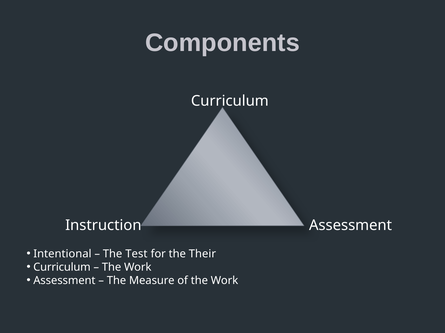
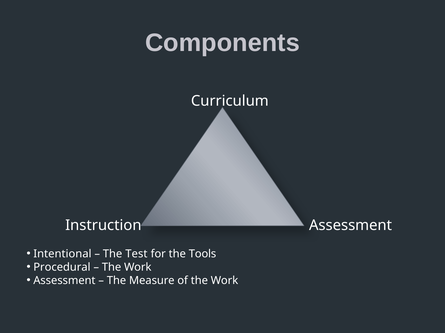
Their: Their -> Tools
Curriculum at (62, 268): Curriculum -> Procedural
